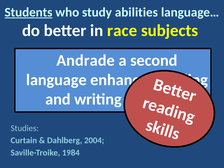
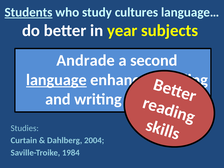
abilities: abilities -> cultures
race: race -> year
language underline: none -> present
